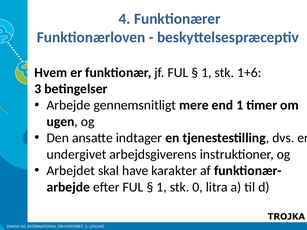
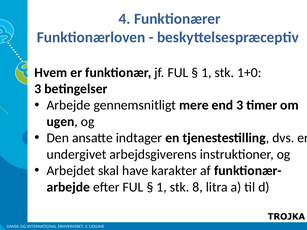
1+6: 1+6 -> 1+0
end 1: 1 -> 3
0: 0 -> 8
